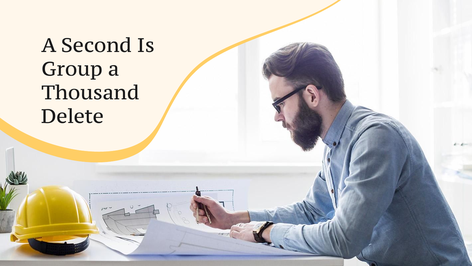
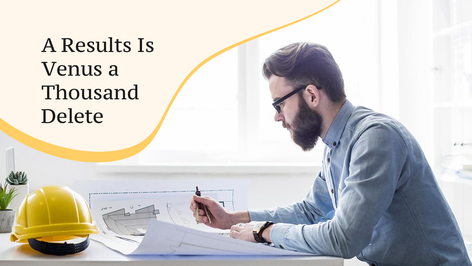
Second: Second -> Results
Group: Group -> Venus
